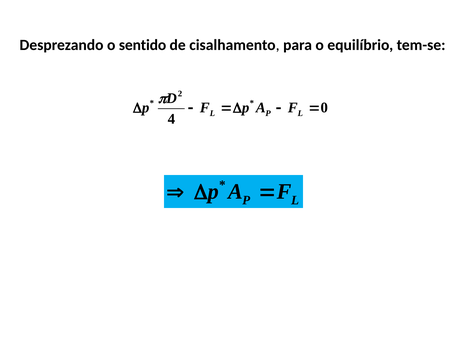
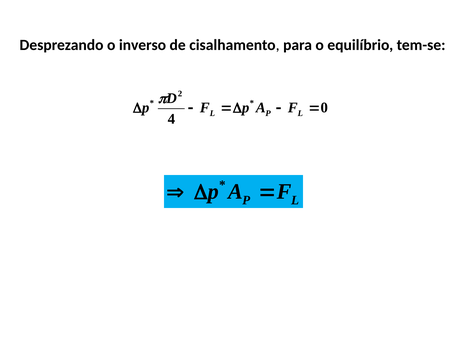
sentido: sentido -> inverso
